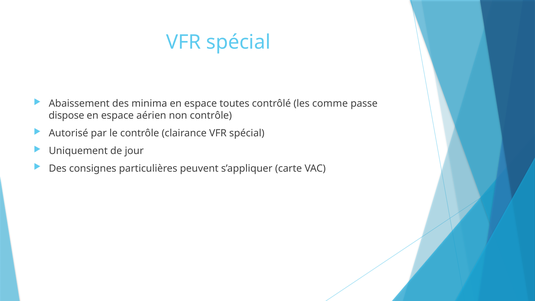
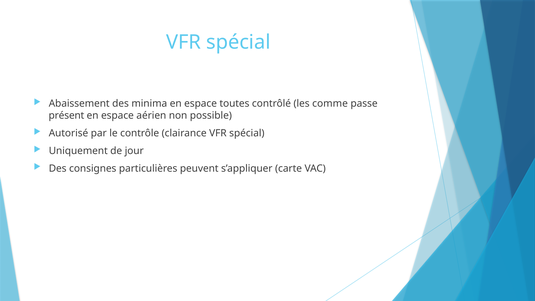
dispose: dispose -> présent
non contrôle: contrôle -> possible
